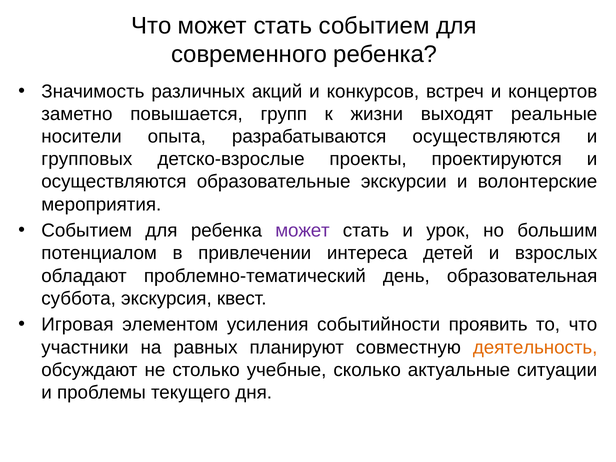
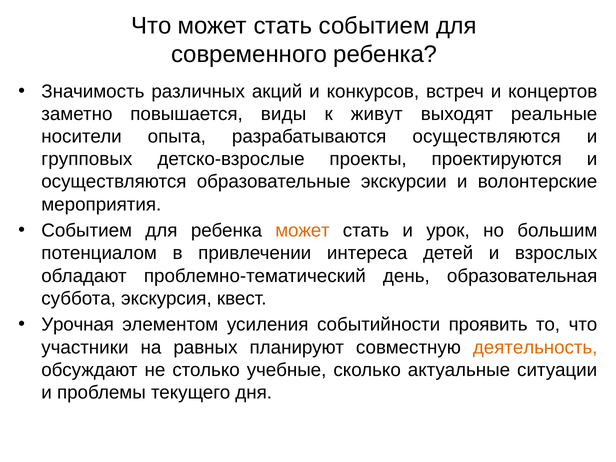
групп: групп -> виды
жизни: жизни -> живут
может at (303, 231) colour: purple -> orange
Игровая: Игровая -> Урочная
